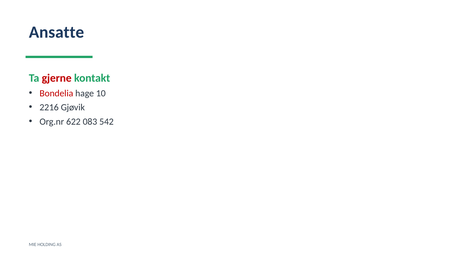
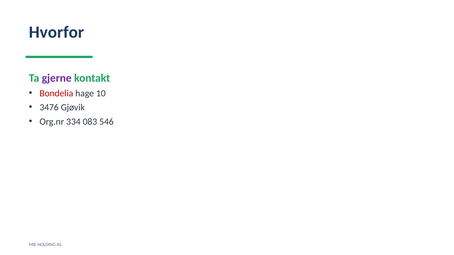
Ansatte: Ansatte -> Hvorfor
gjerne colour: red -> purple
2216: 2216 -> 3476
622: 622 -> 334
542: 542 -> 546
